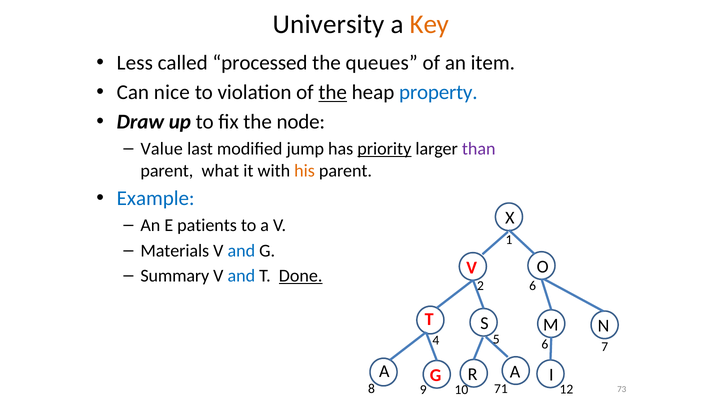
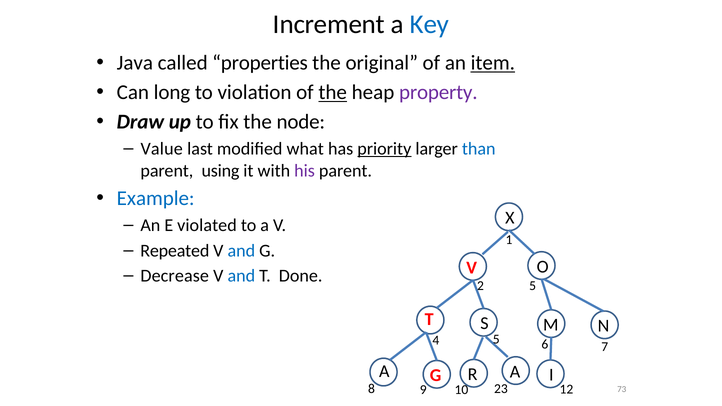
University: University -> Increment
Key colour: orange -> blue
Less: Less -> Java
processed: processed -> properties
queues: queues -> original
item underline: none -> present
nice: nice -> long
property colour: blue -> purple
jump: jump -> what
than colour: purple -> blue
what: what -> using
his colour: orange -> purple
patients: patients -> violated
Materials: Materials -> Repeated
Summary: Summary -> Decrease
Done underline: present -> none
2 6: 6 -> 5
71: 71 -> 23
